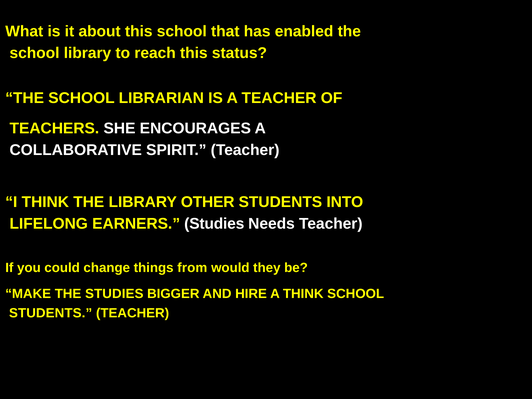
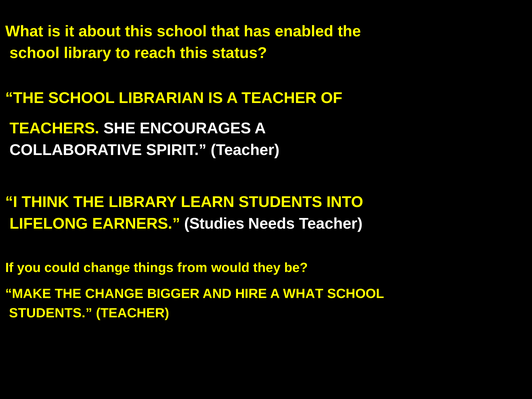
OTHER: OTHER -> LEARN
THE STUDIES: STUDIES -> CHANGE
A THINK: THINK -> WHAT
